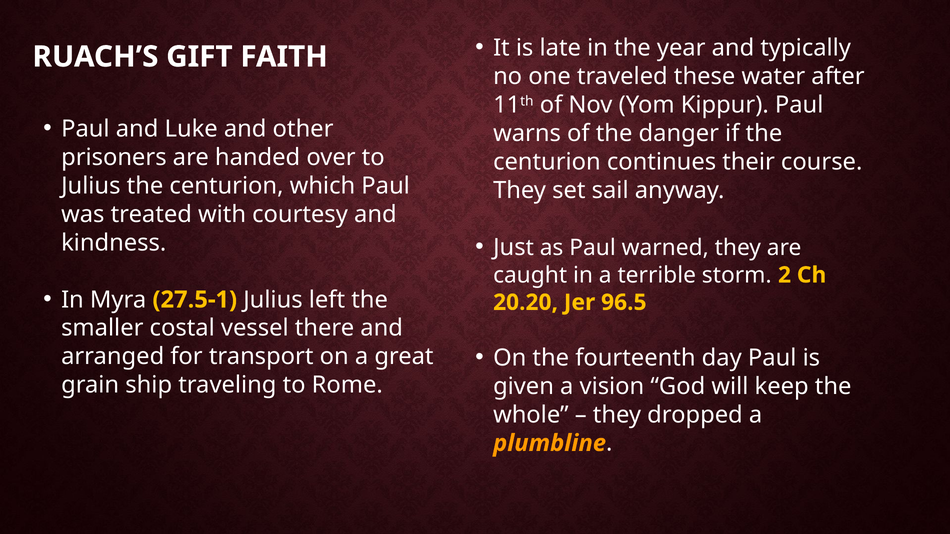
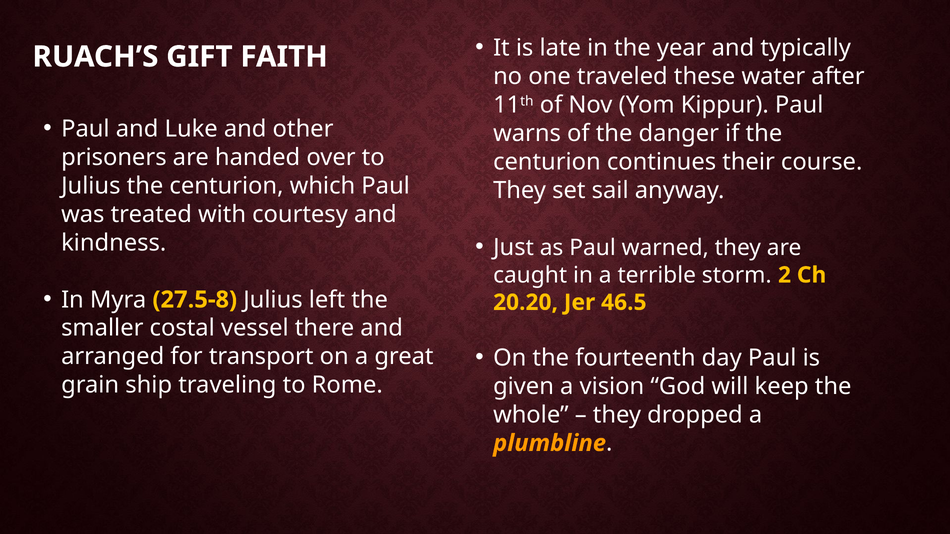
27.5-1: 27.5-1 -> 27.5-8
96.5: 96.5 -> 46.5
